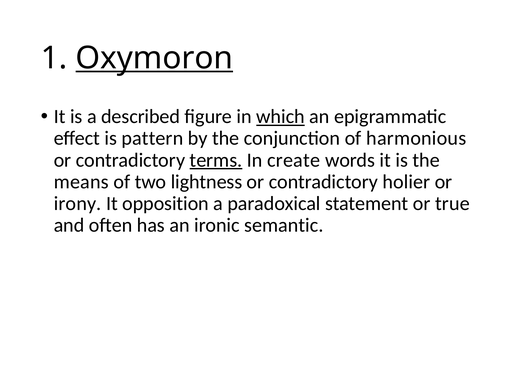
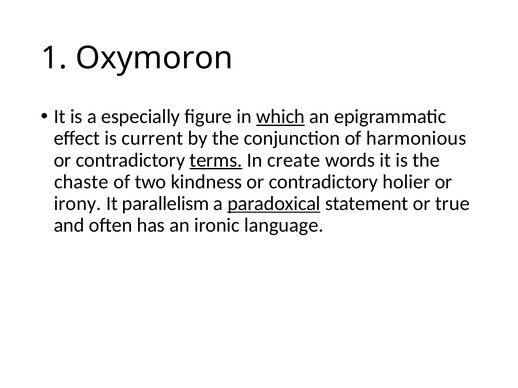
Oxymoron underline: present -> none
described: described -> especially
pattern: pattern -> current
means: means -> chaste
lightness: lightness -> kindness
opposition: opposition -> parallelism
paradoxical underline: none -> present
semantic: semantic -> language
